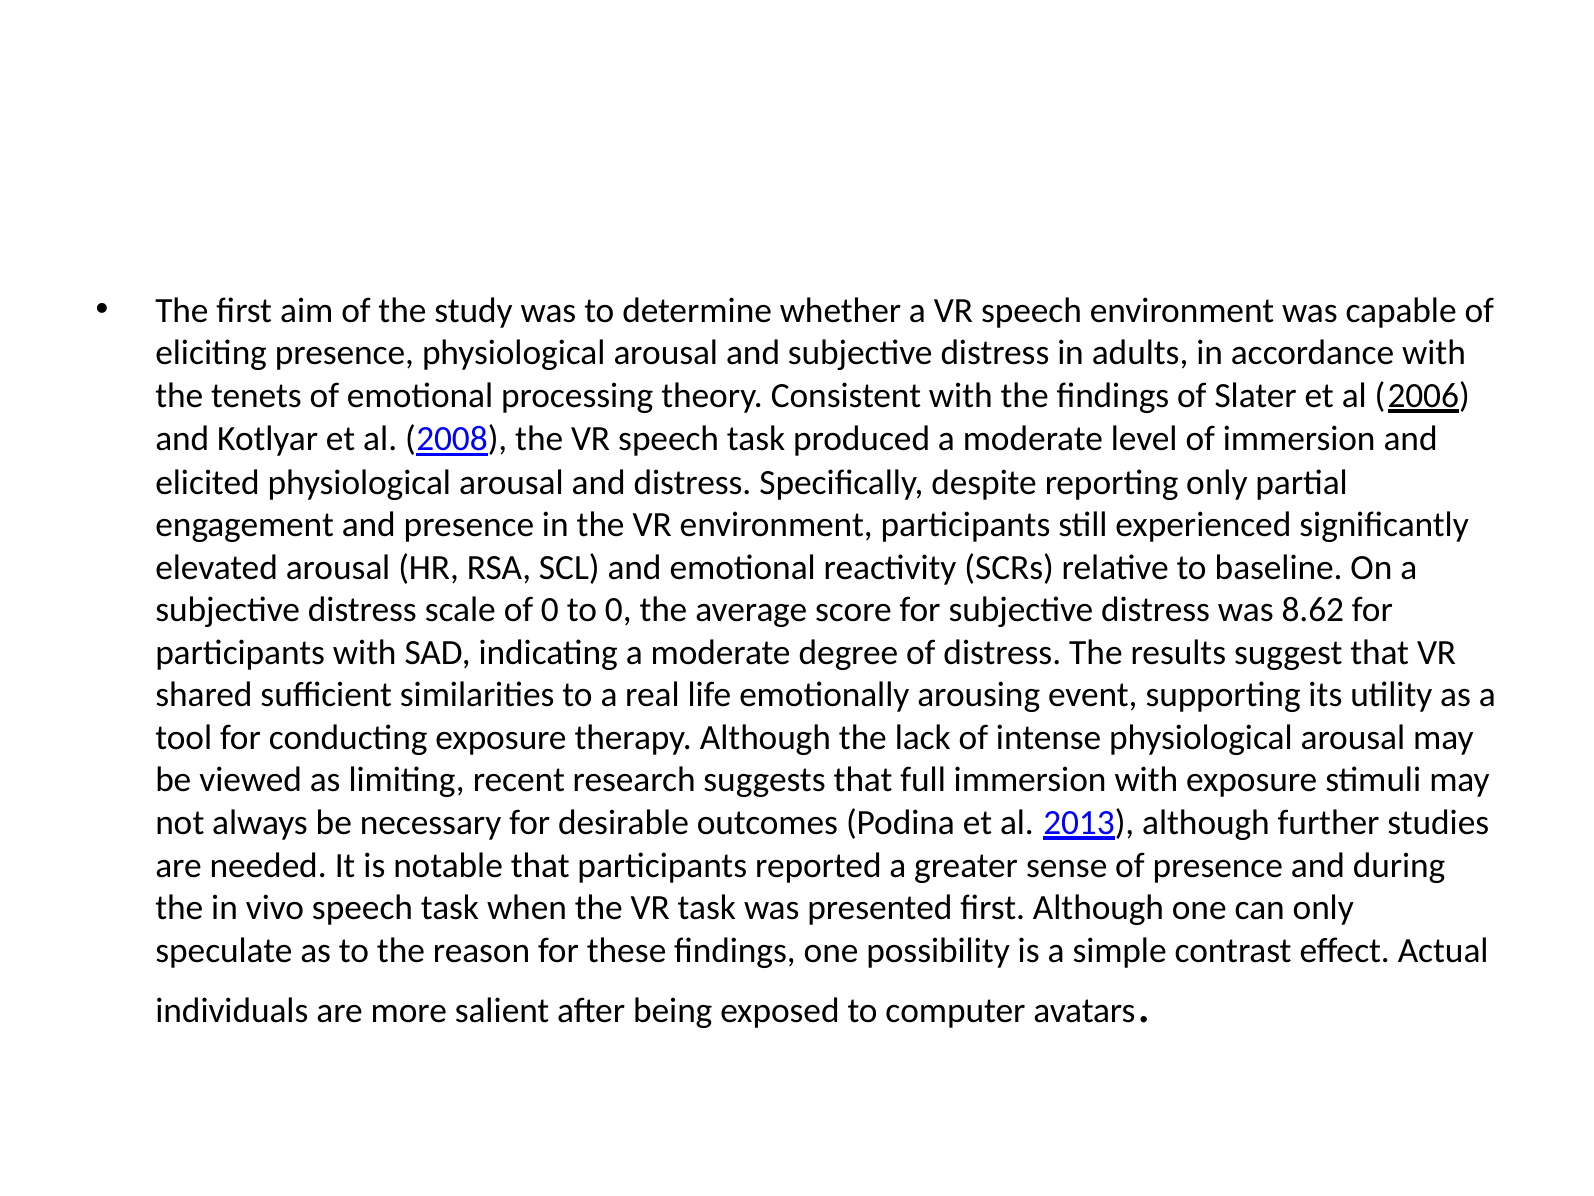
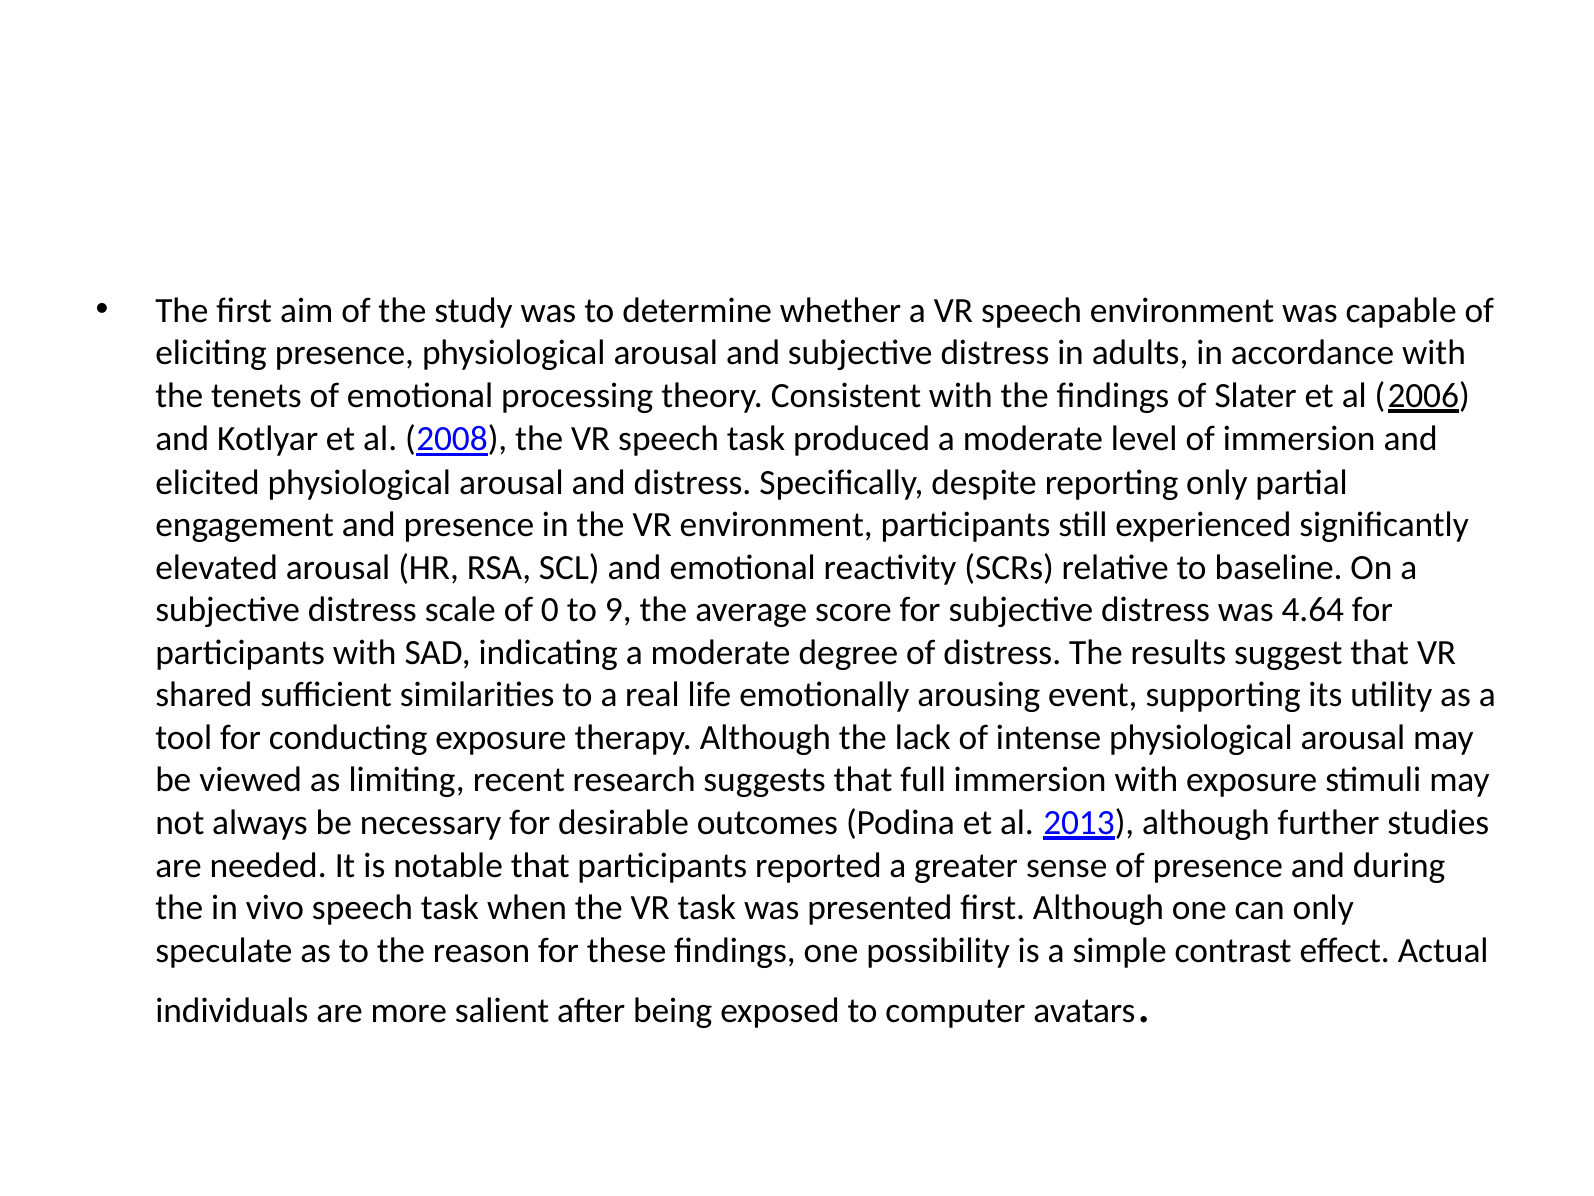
to 0: 0 -> 9
8.62: 8.62 -> 4.64
